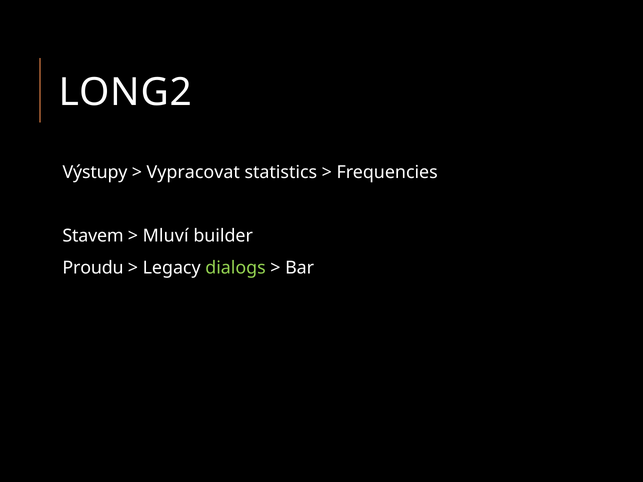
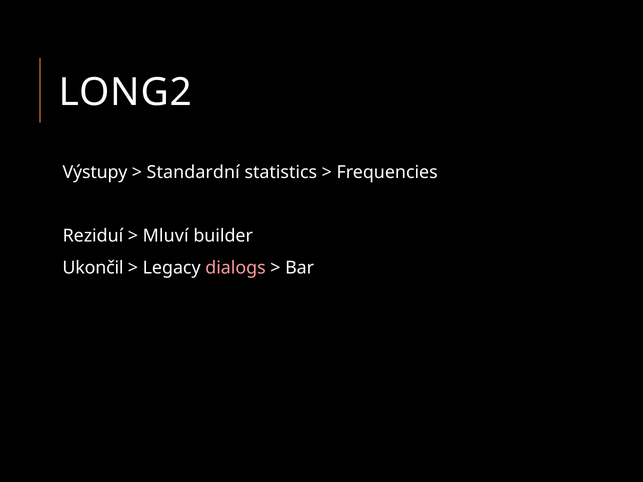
Vypracovat: Vypracovat -> Standardní
Stavem: Stavem -> Reziduí
Proudu: Proudu -> Ukončil
dialogs colour: light green -> pink
